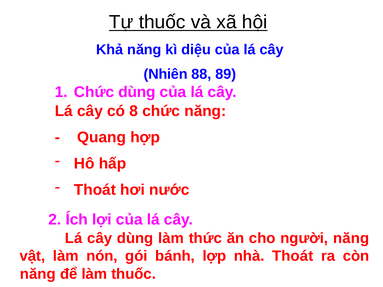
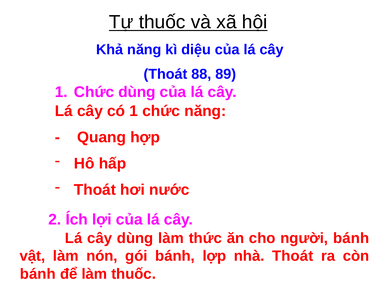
Nhiên at (166, 74): Nhiên -> Thoát
có 8: 8 -> 1
người năng: năng -> bánh
năng at (38, 274): năng -> bánh
